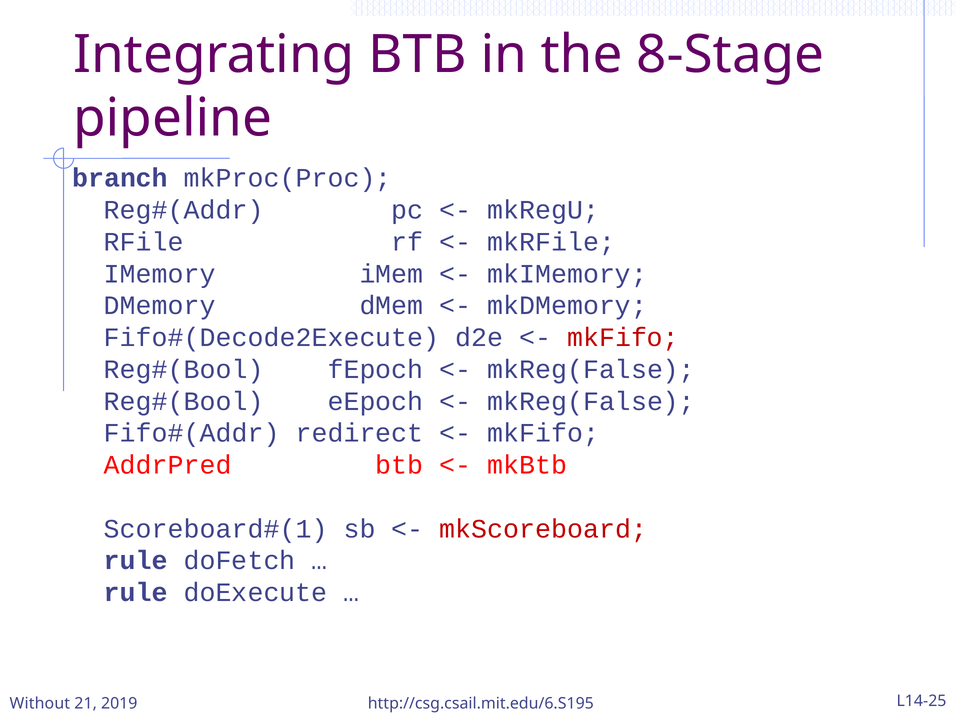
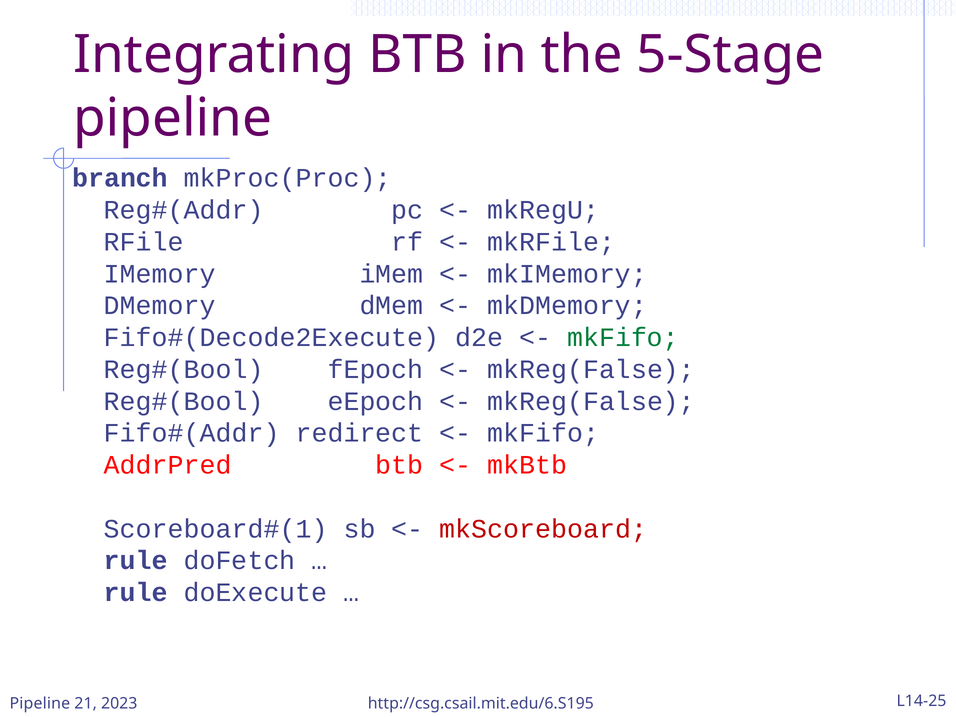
8-Stage: 8-Stage -> 5-Stage
mkFifo at (623, 338) colour: red -> green
Without at (40, 704): Without -> Pipeline
2019: 2019 -> 2023
